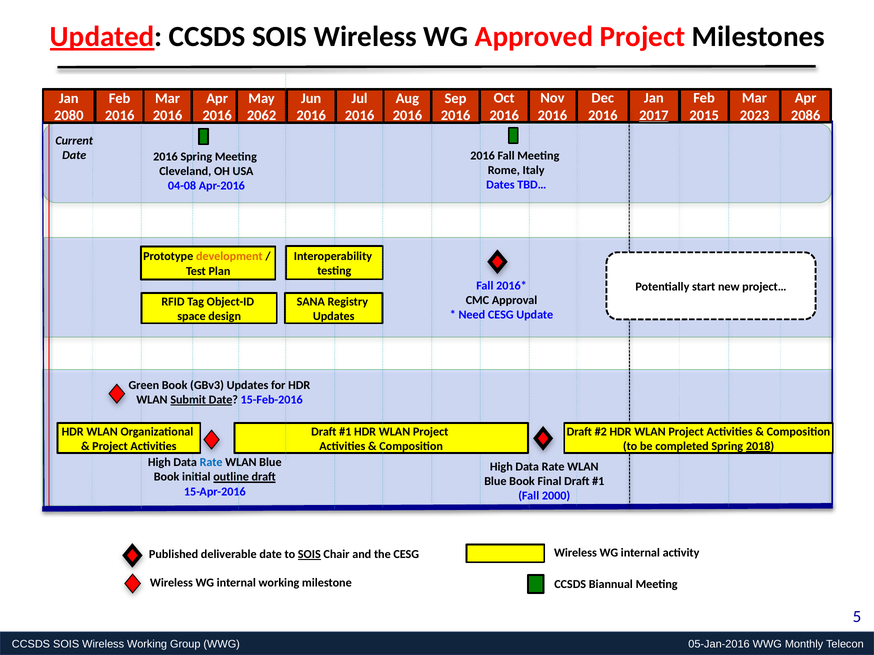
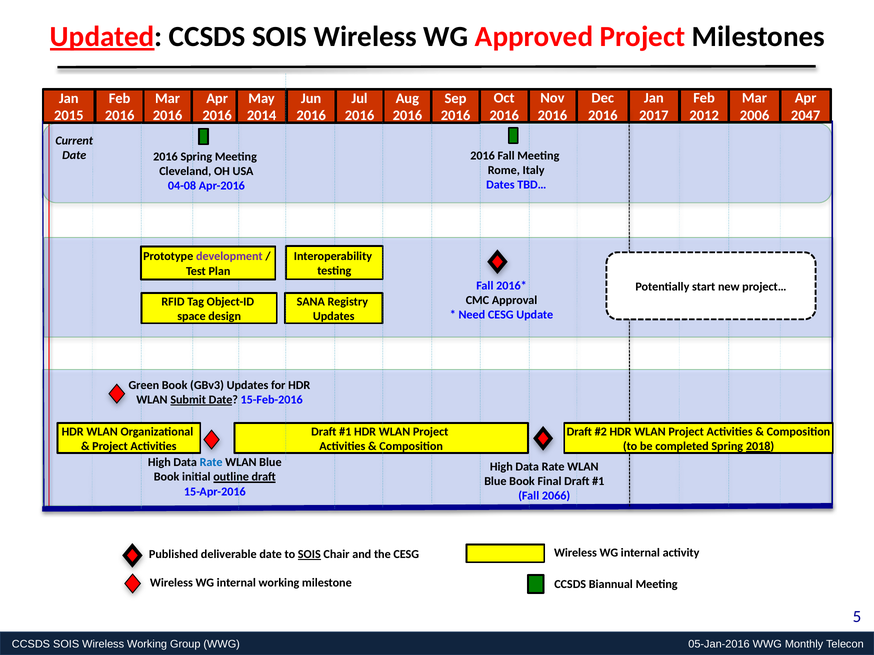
2017 underline: present -> none
2015: 2015 -> 2012
2023: 2023 -> 2006
2086: 2086 -> 2047
2080: 2080 -> 2015
2062: 2062 -> 2014
development colour: orange -> purple
2000: 2000 -> 2066
